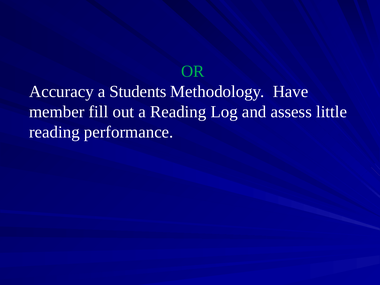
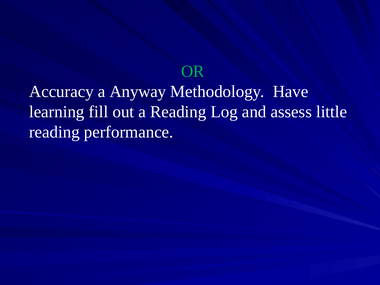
Students: Students -> Anyway
member: member -> learning
